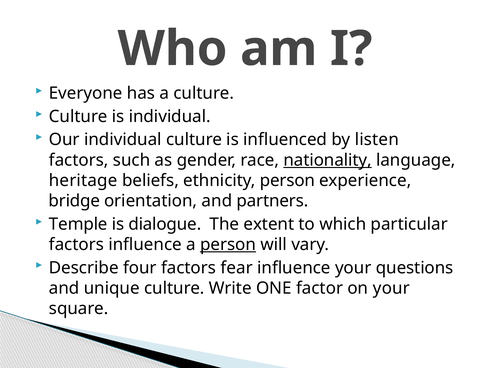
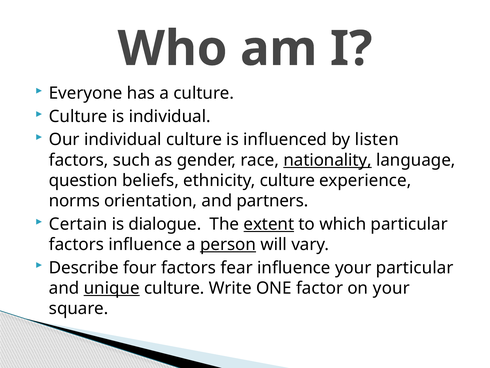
heritage: heritage -> question
ethnicity person: person -> culture
bridge: bridge -> norms
Temple: Temple -> Certain
extent underline: none -> present
your questions: questions -> particular
unique underline: none -> present
